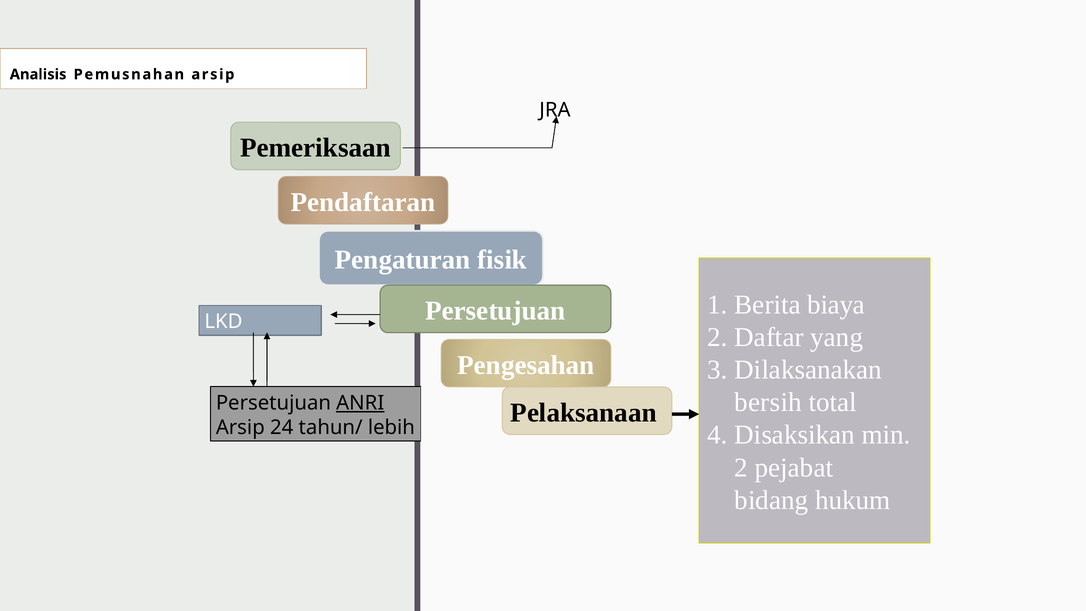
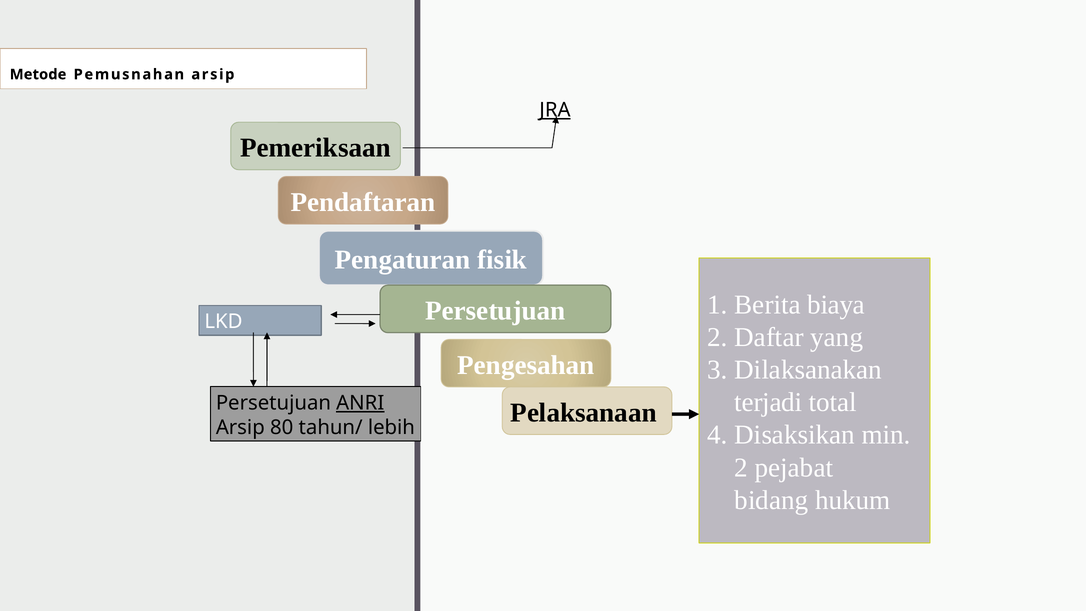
Analisis: Analisis -> Metode
JRA underline: none -> present
bersih: bersih -> terjadi
24: 24 -> 80
